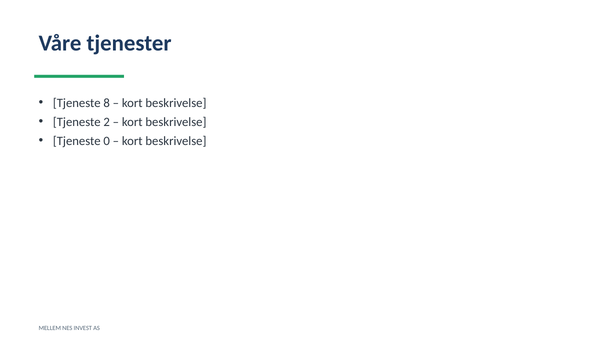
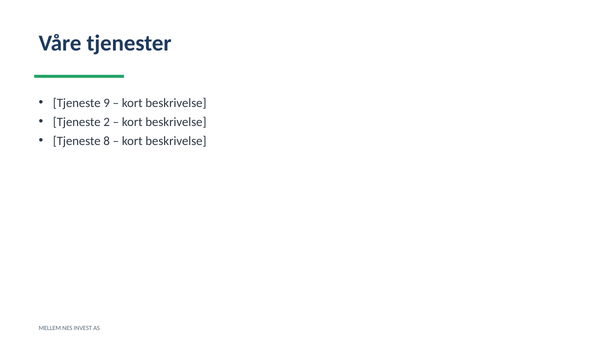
8: 8 -> 9
0: 0 -> 8
